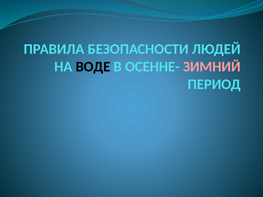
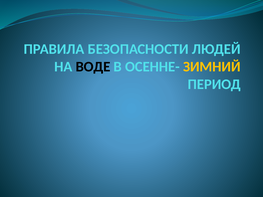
ЗИМНИЙ colour: pink -> yellow
